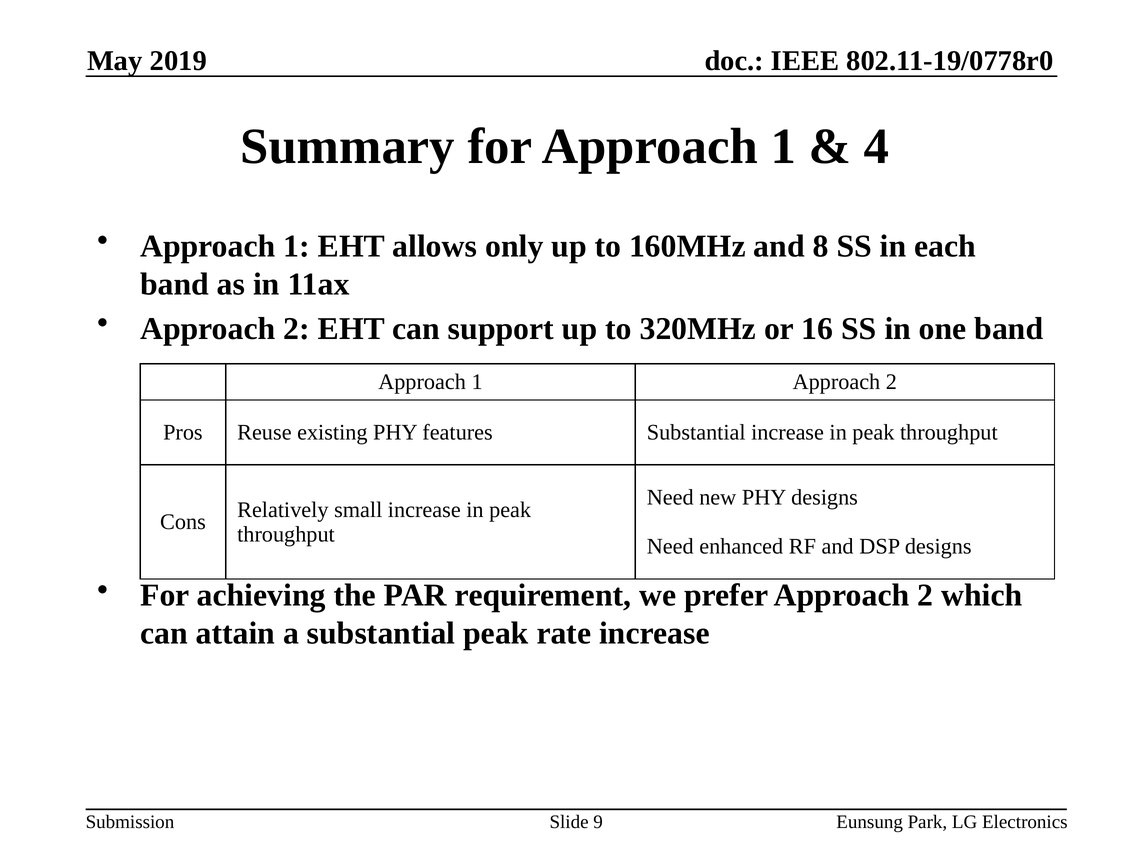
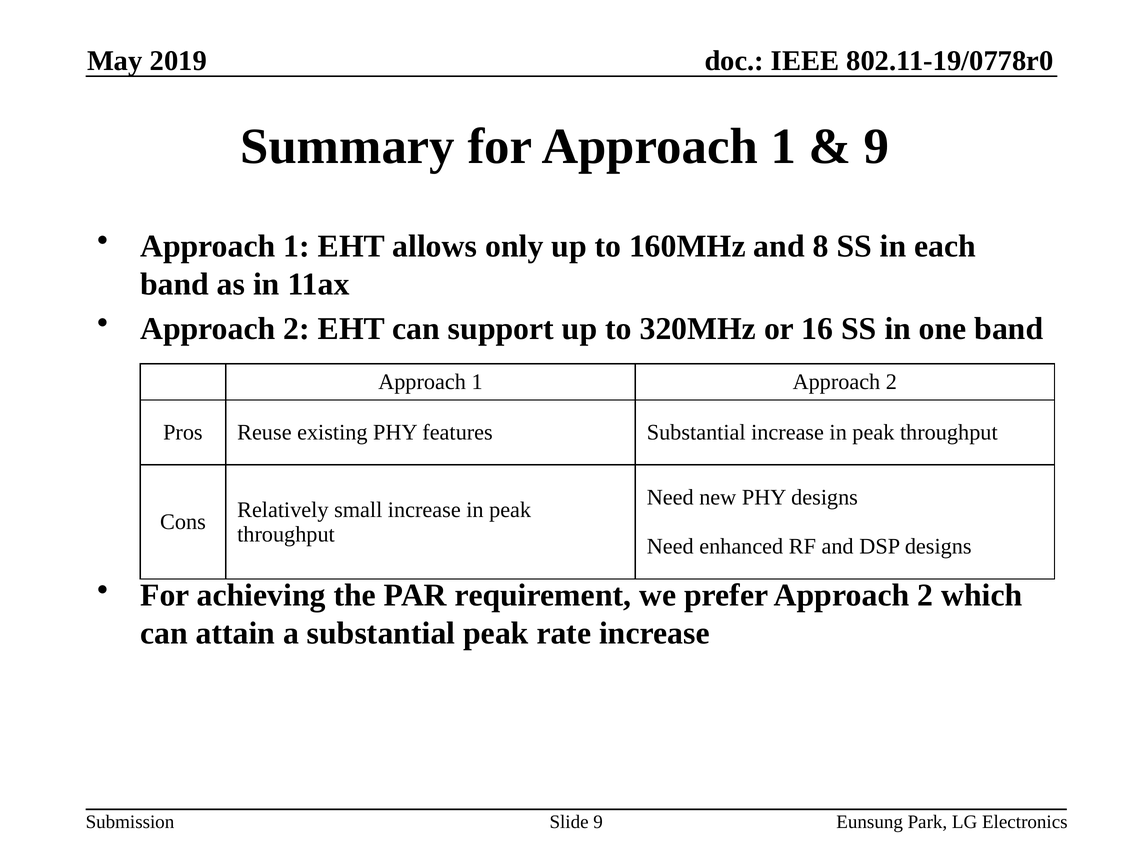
4 at (877, 146): 4 -> 9
